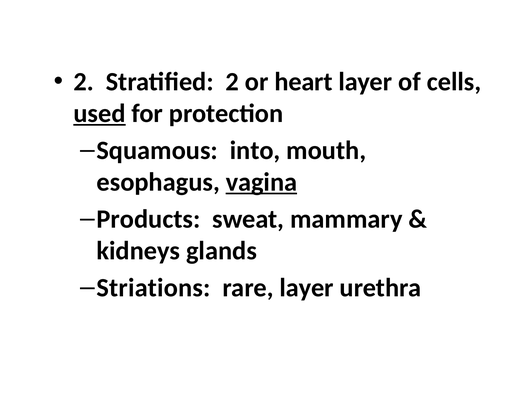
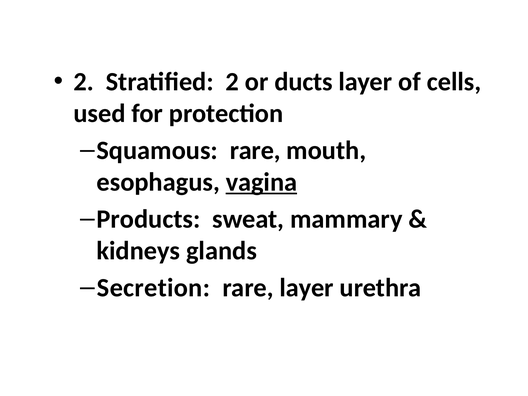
heart: heart -> ducts
used underline: present -> none
Squamous into: into -> rare
Striations: Striations -> Secretion
